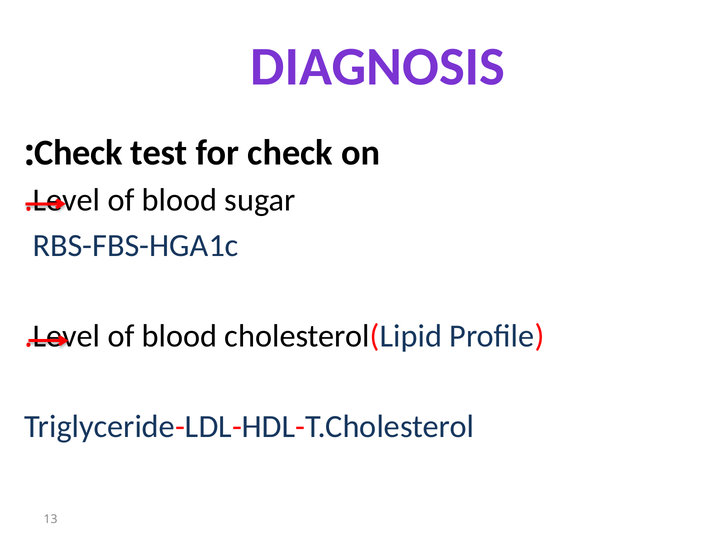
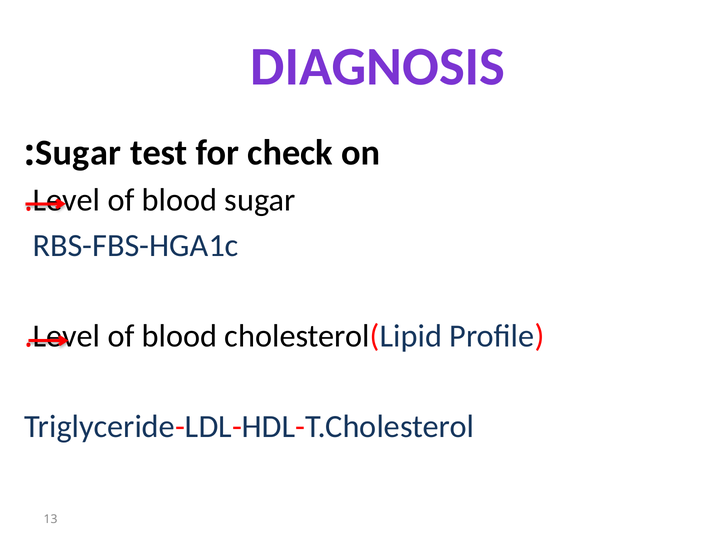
Check at (79, 153): Check -> Sugar
